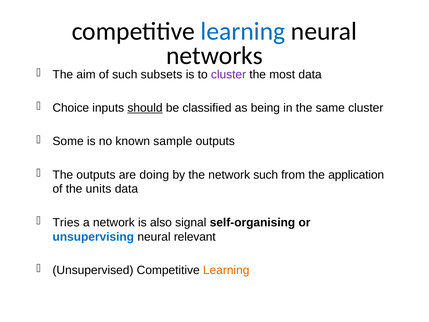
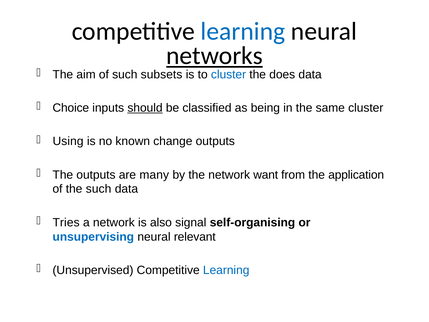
networks underline: none -> present
cluster at (229, 74) colour: purple -> blue
most: most -> does
Some: Some -> Using
sample: sample -> change
doing: doing -> many
network such: such -> want
the units: units -> such
Learning at (226, 270) colour: orange -> blue
